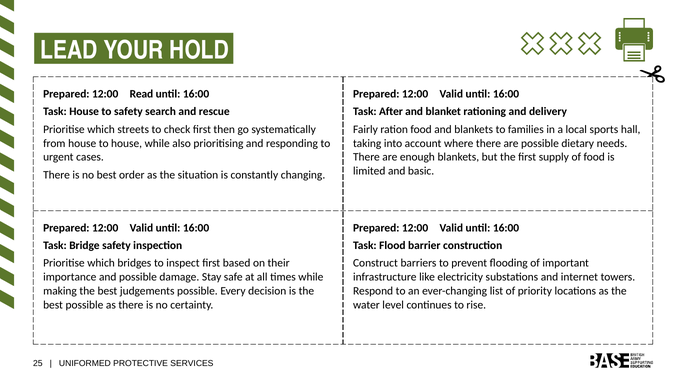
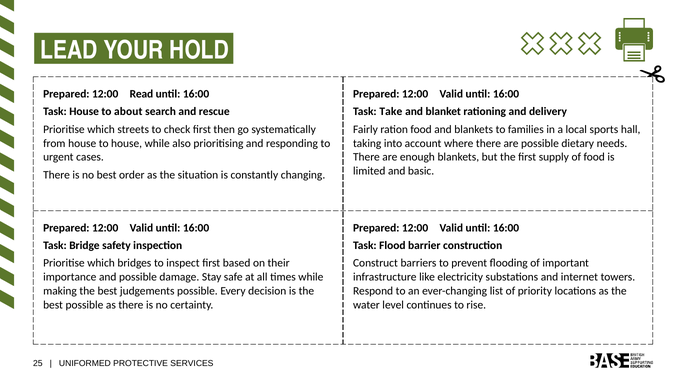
to safety: safety -> about
After: After -> Take
